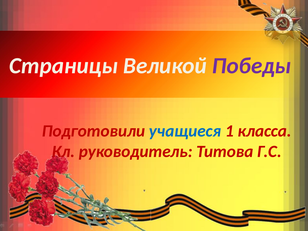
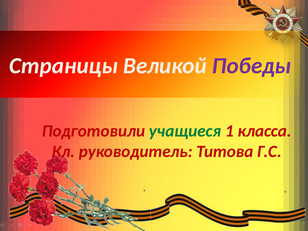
учащиеся colour: blue -> green
